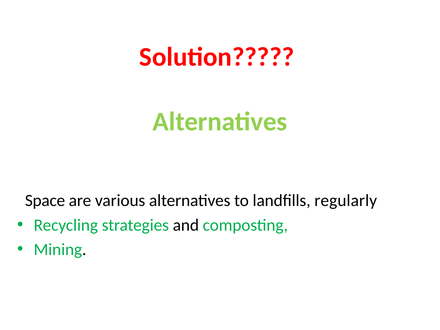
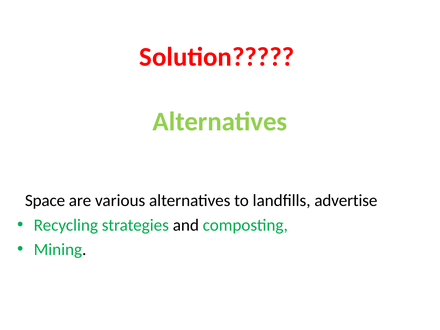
regularly: regularly -> advertise
